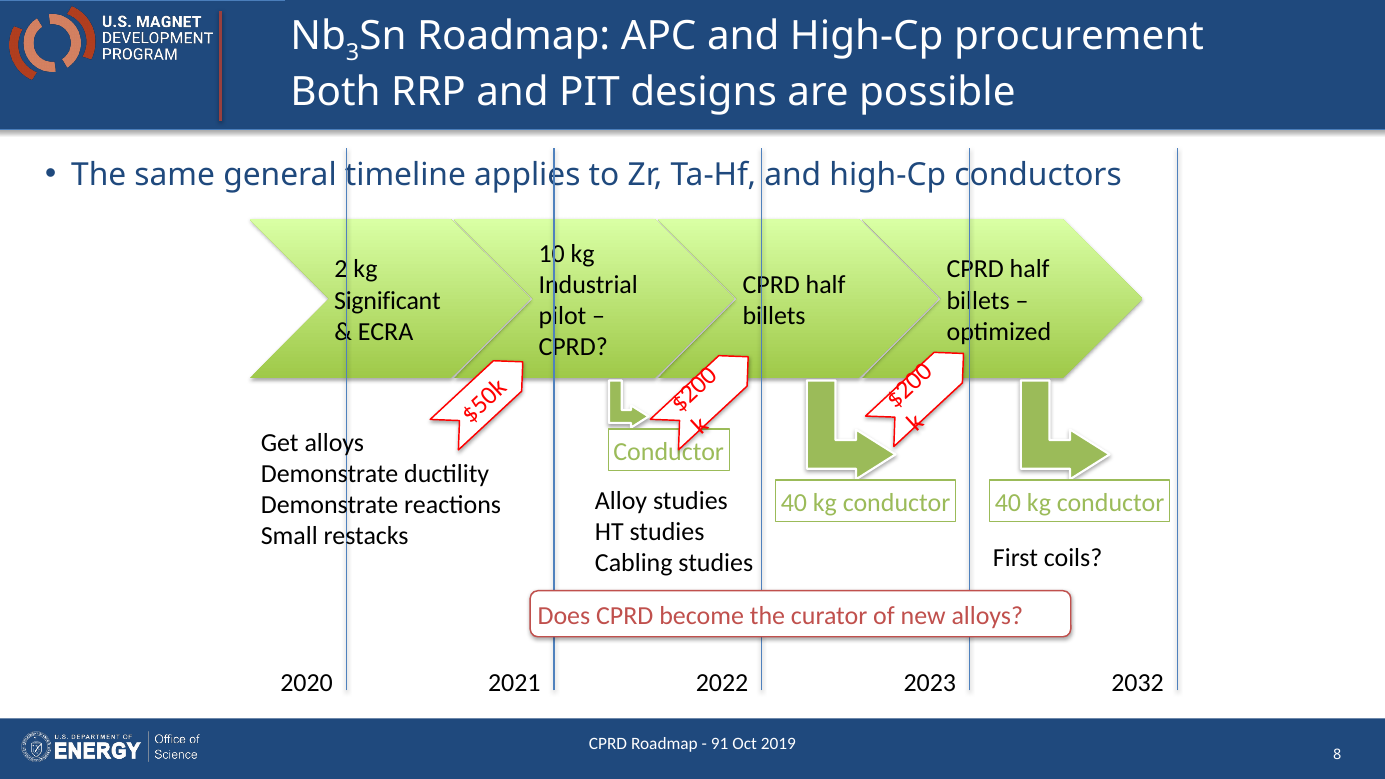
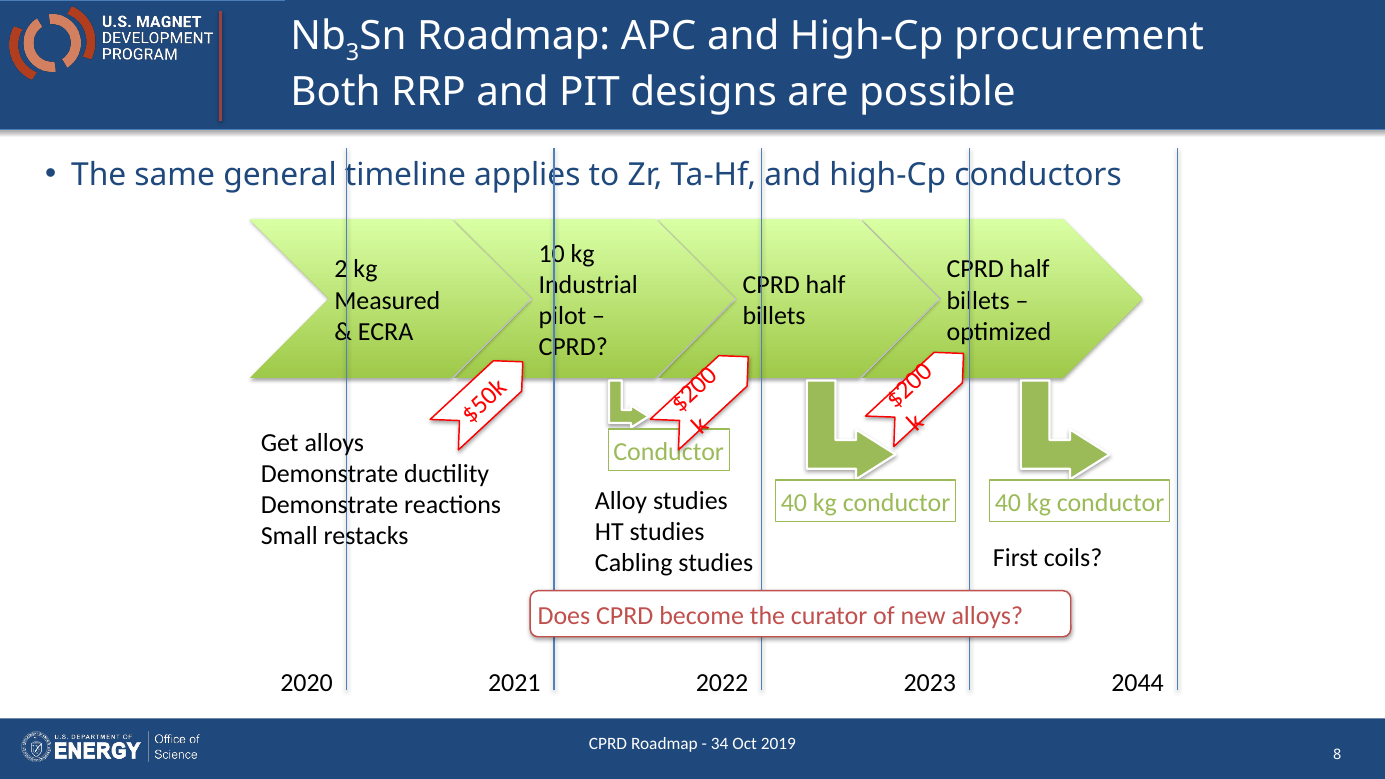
Significant: Significant -> Measured
2032: 2032 -> 2044
91: 91 -> 34
